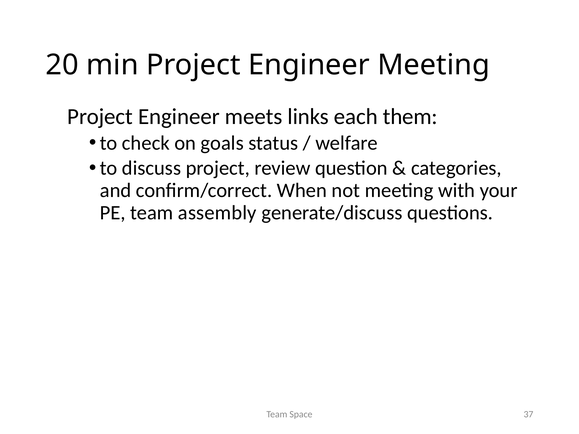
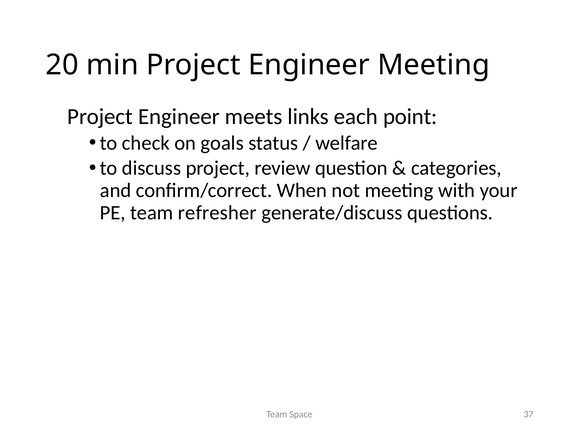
them: them -> point
assembly: assembly -> refresher
